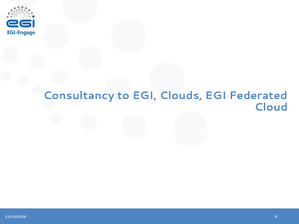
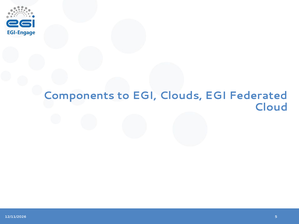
Consultancy: Consultancy -> Components
